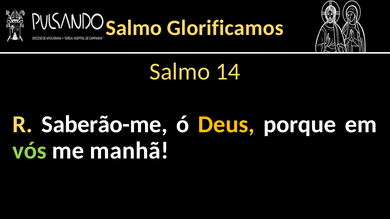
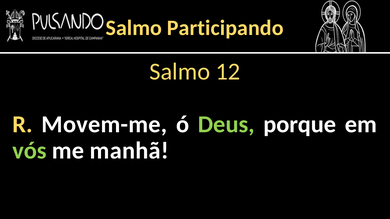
Glorificamos: Glorificamos -> Participando
14: 14 -> 12
Saberão-me: Saberão-me -> Movem-me
Deus colour: yellow -> light green
